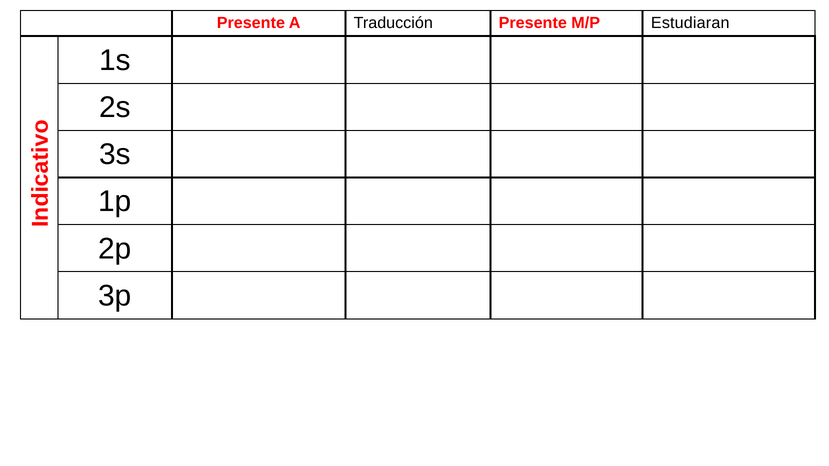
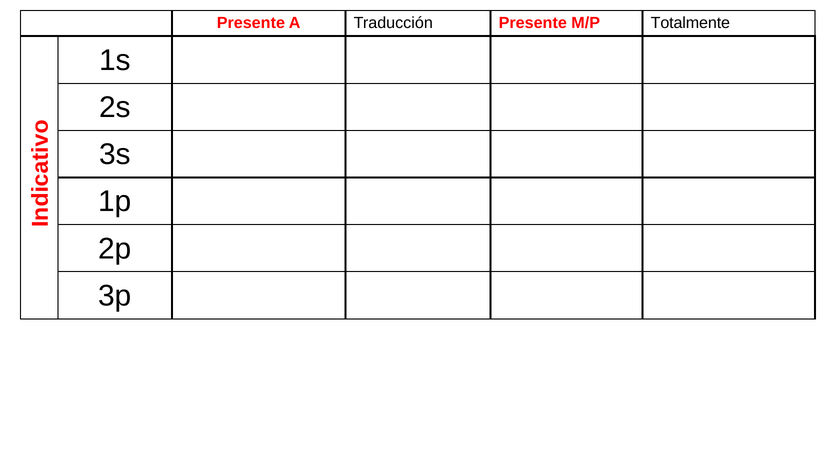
Estudiaran: Estudiaran -> Totalmente
